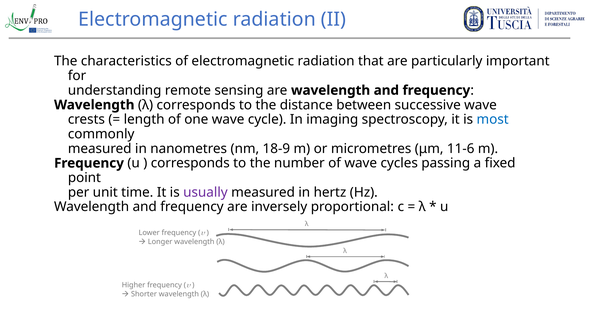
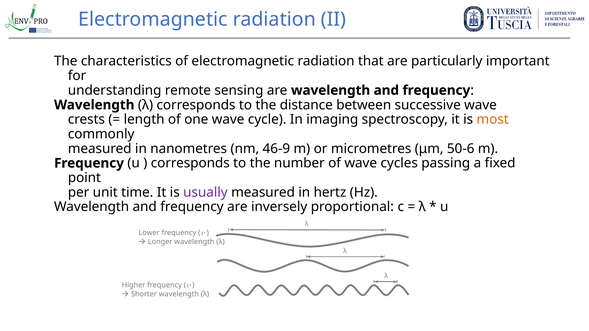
most colour: blue -> orange
18-9: 18-9 -> 46-9
11-6: 11-6 -> 50-6
